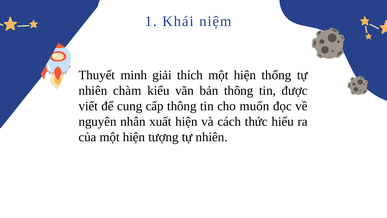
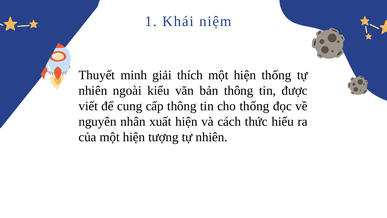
chàm: chàm -> ngoài
cho muốn: muốn -> thống
